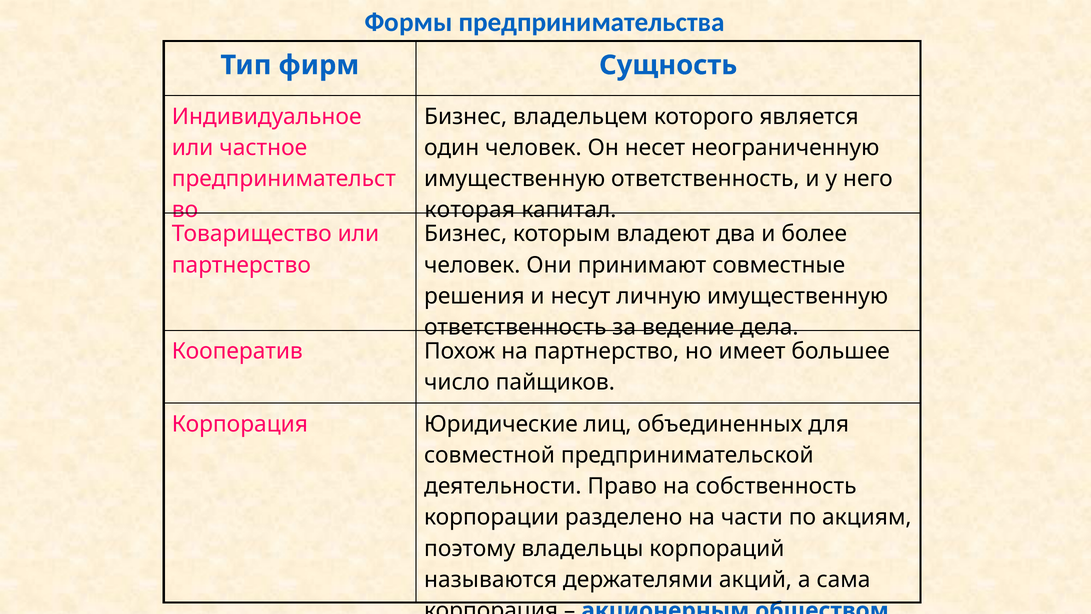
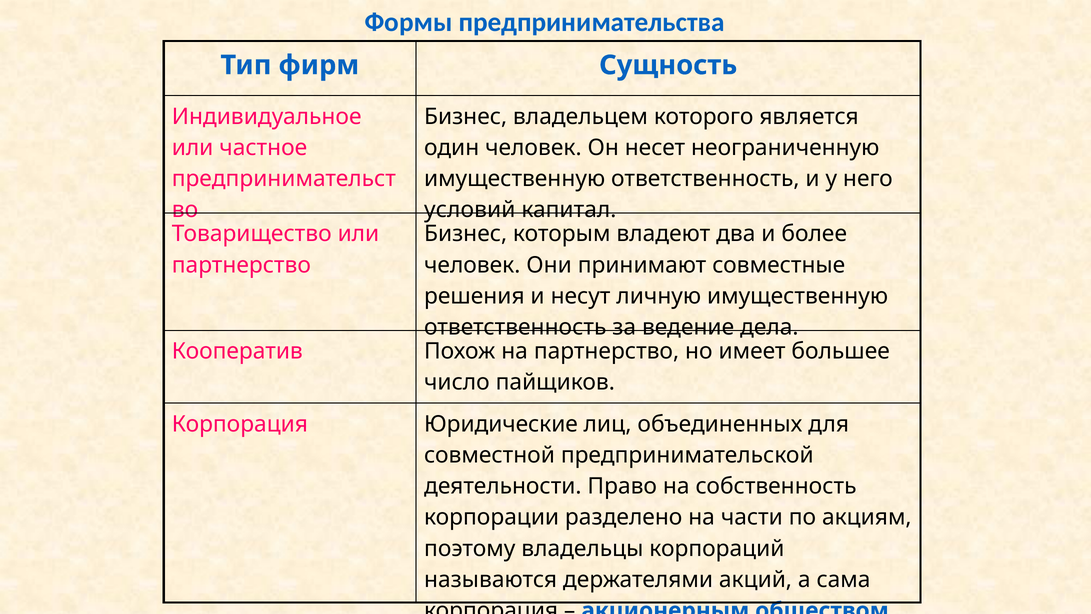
которая: которая -> условий
